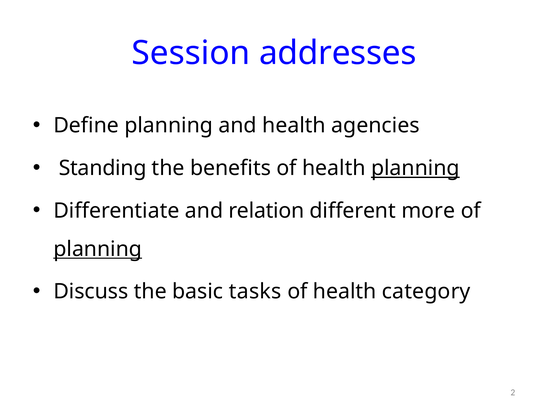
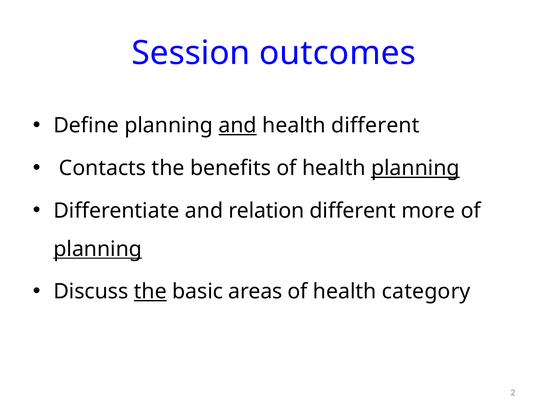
addresses: addresses -> outcomes
and at (238, 126) underline: none -> present
health agencies: agencies -> different
Standing: Standing -> Contacts
the at (150, 292) underline: none -> present
tasks: tasks -> areas
